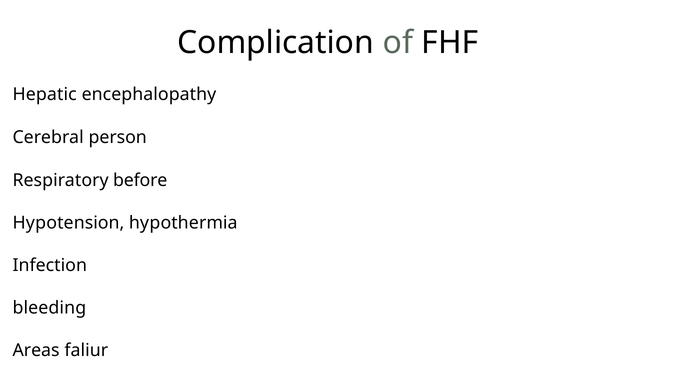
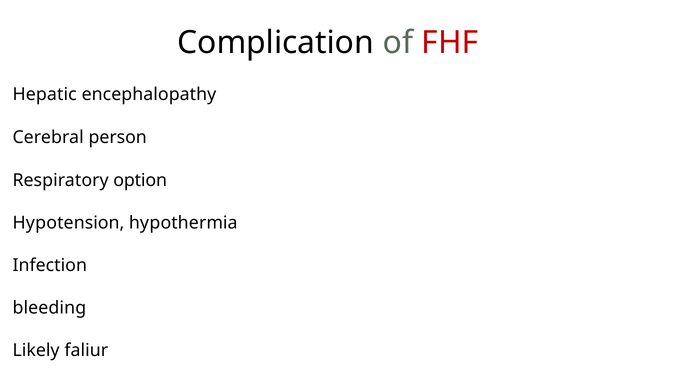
FHF colour: black -> red
before: before -> option
Areas: Areas -> Likely
